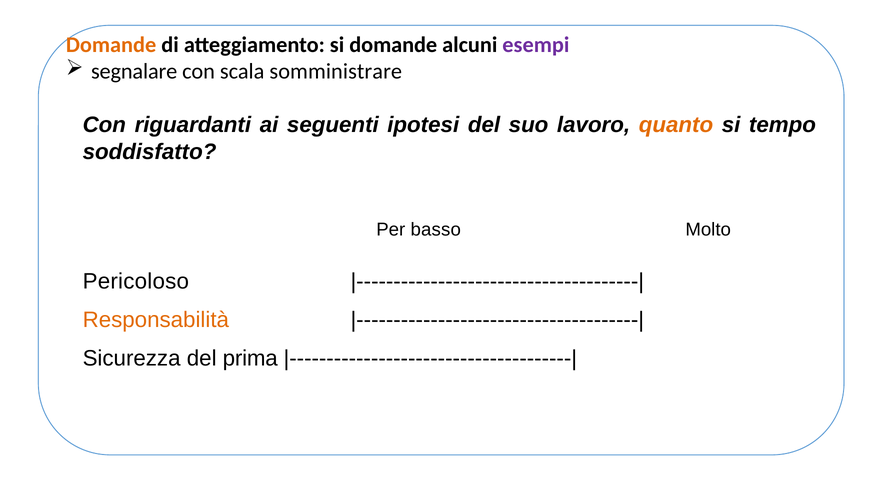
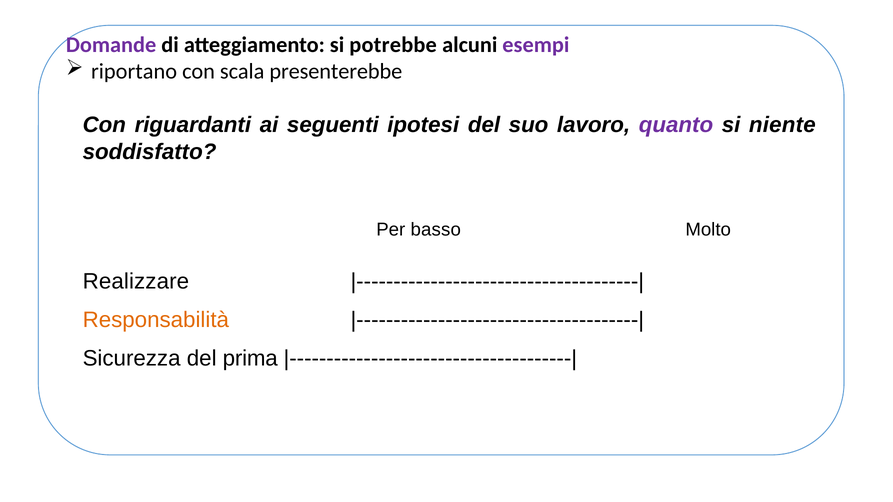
Domande at (111, 45) colour: orange -> purple
si domande: domande -> potrebbe
segnalare: segnalare -> riportano
somministrare: somministrare -> presenterebbe
quanto colour: orange -> purple
tempo: tempo -> niente
Pericoloso: Pericoloso -> Realizzare
